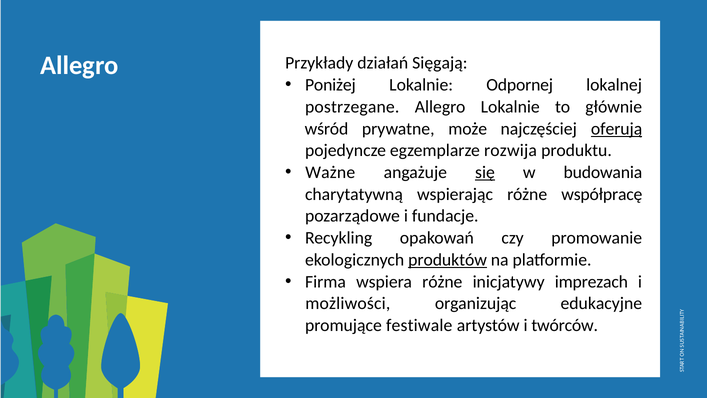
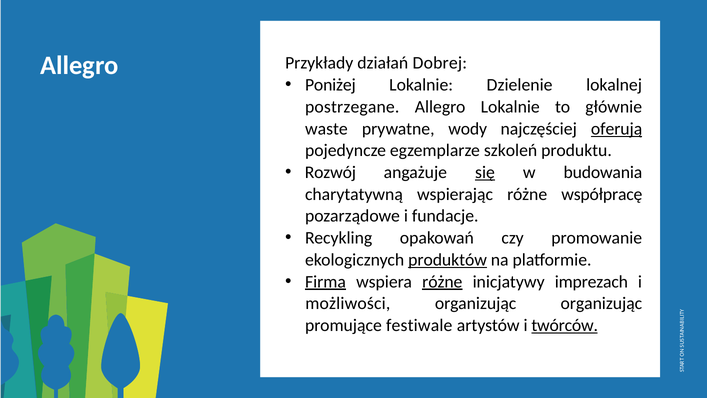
Sięgają: Sięgają -> Dobrej
Odpornej: Odpornej -> Dzielenie
wśród: wśród -> waste
może: może -> wody
rozwija: rozwija -> szkoleń
Ważne: Ważne -> Rozwój
Firma underline: none -> present
różne at (442, 281) underline: none -> present
organizując edukacyjne: edukacyjne -> organizując
twórców underline: none -> present
